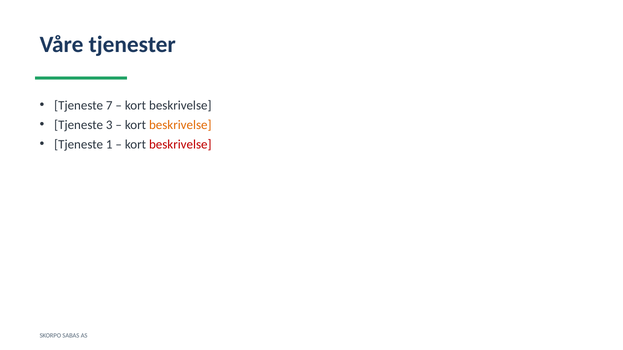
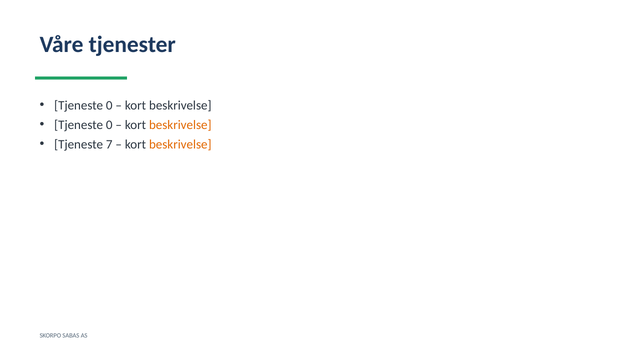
7 at (109, 106): 7 -> 0
3 at (109, 125): 3 -> 0
1: 1 -> 7
beskrivelse at (180, 144) colour: red -> orange
